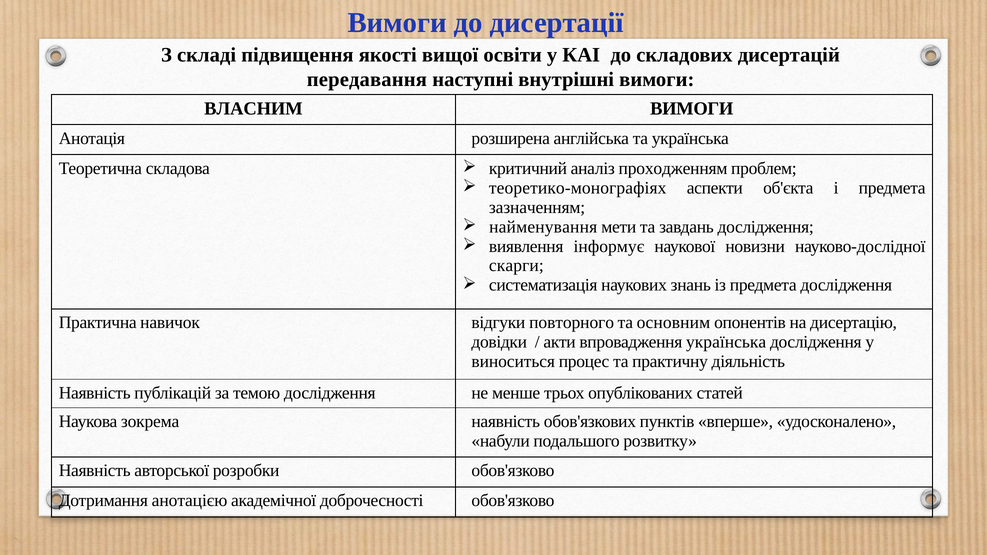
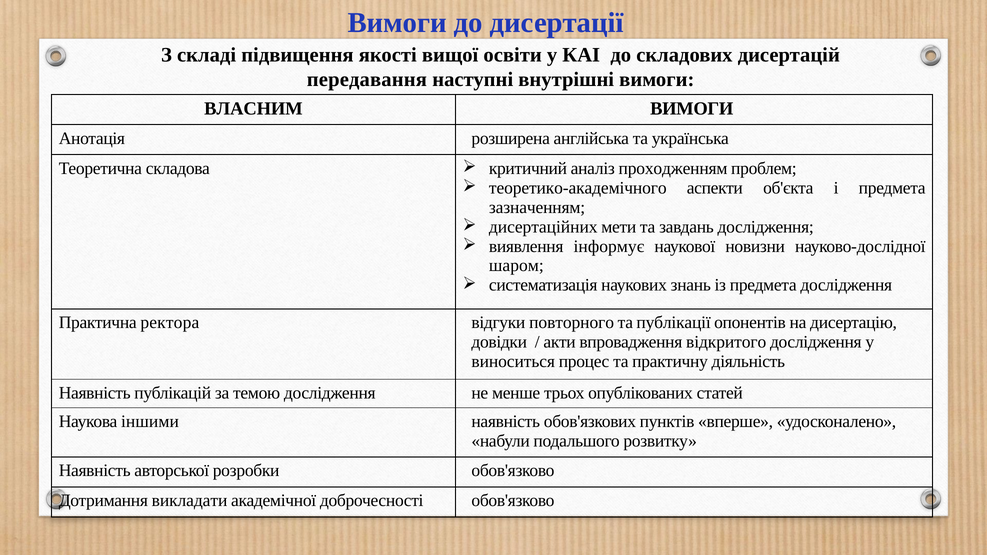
теоретико-монографіях: теоретико-монографіях -> теоретико-академічного
найменування: найменування -> дисертаційних
скарги: скарги -> шаром
навичок: навичок -> ректора
основним: основним -> публікації
впровадження українська: українська -> відкритого
зокрема: зокрема -> іншими
анотацією: анотацією -> викладати
